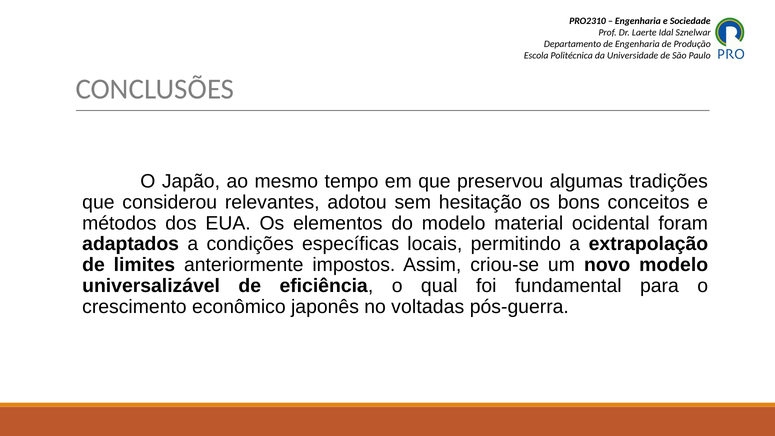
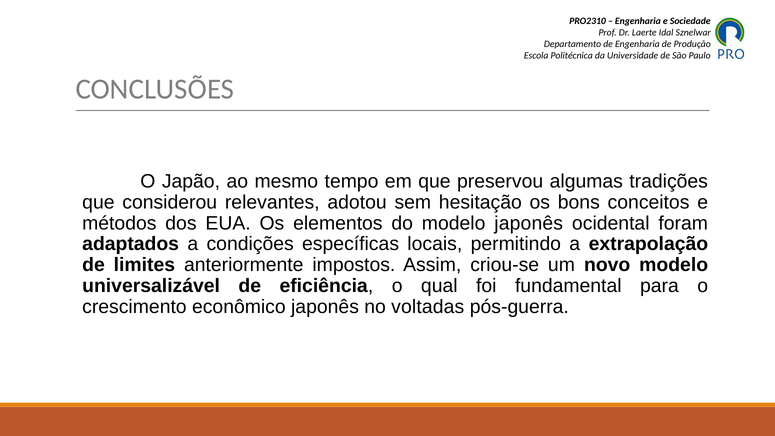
modelo material: material -> japonês
